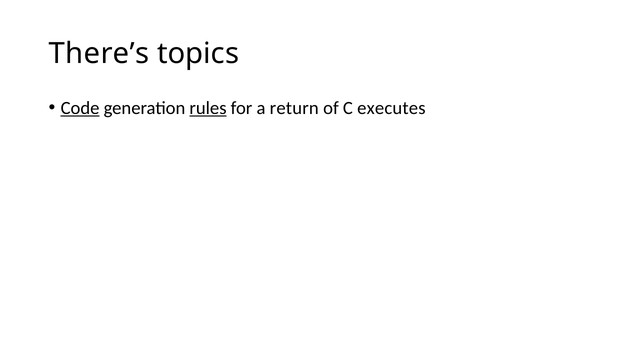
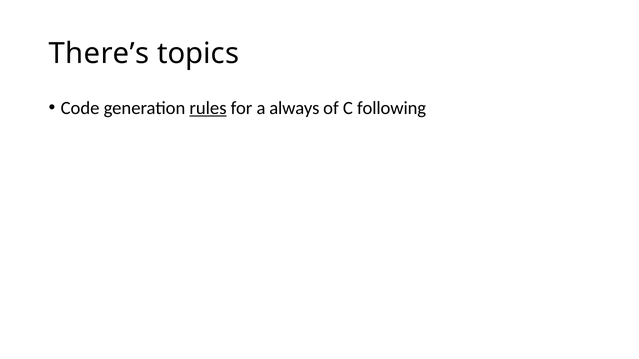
Code underline: present -> none
return: return -> always
executes: executes -> following
